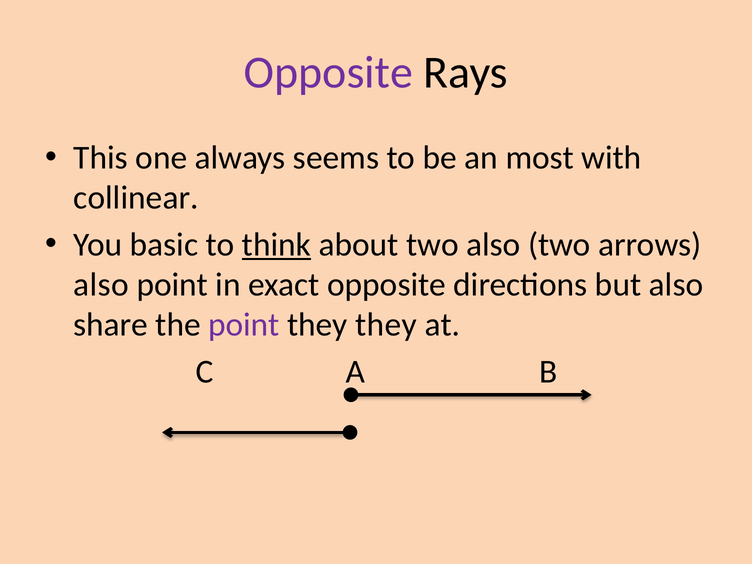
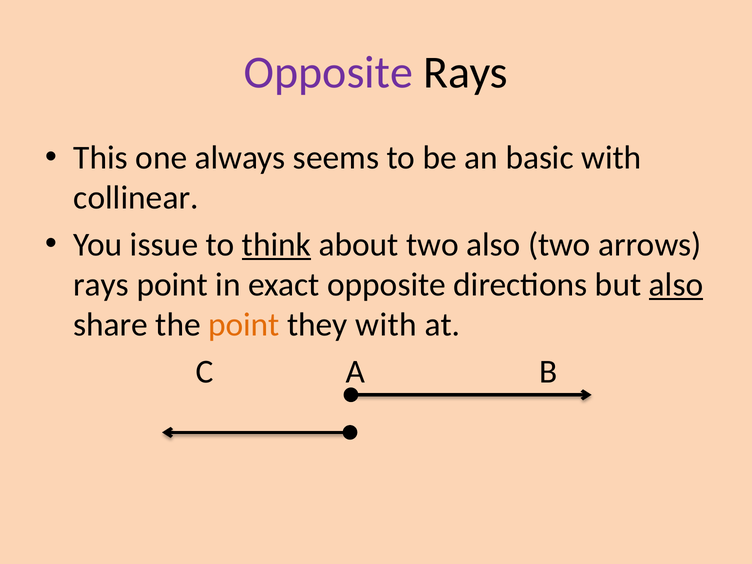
most: most -> basic
basic: basic -> issue
also at (101, 285): also -> rays
also at (676, 285) underline: none -> present
point at (244, 325) colour: purple -> orange
they they: they -> with
